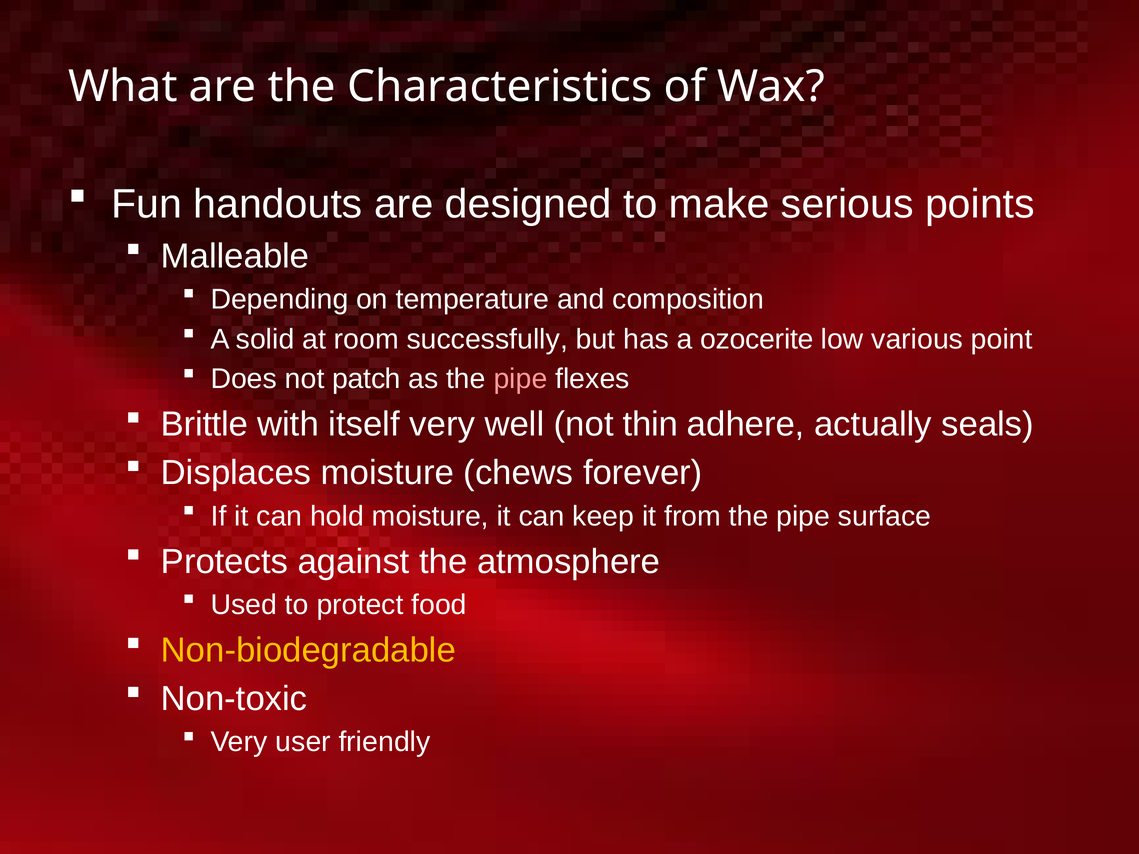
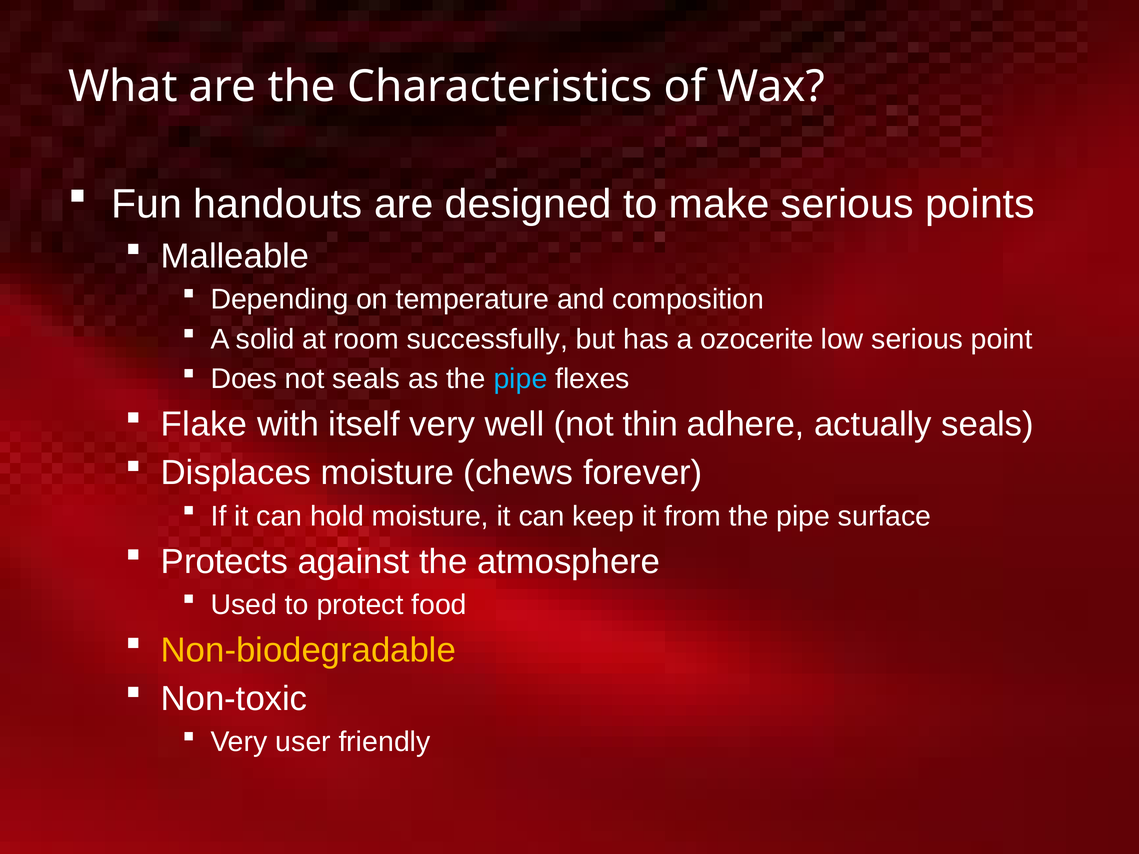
low various: various -> serious
not patch: patch -> seals
pipe at (520, 379) colour: pink -> light blue
Brittle: Brittle -> Flake
